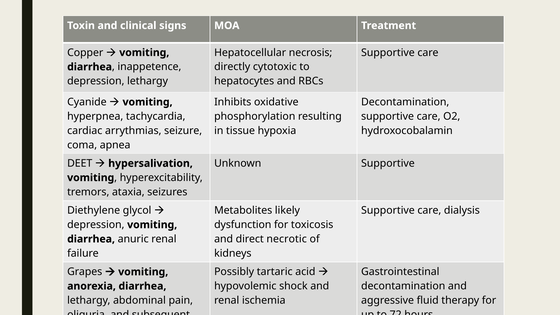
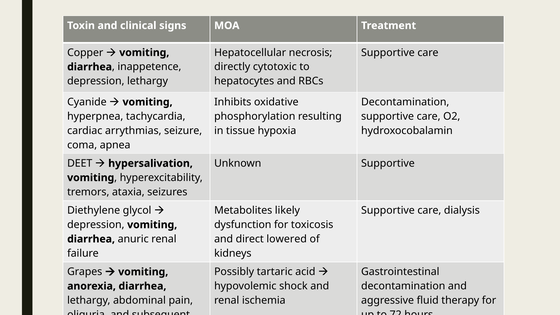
necrotic: necrotic -> lowered
